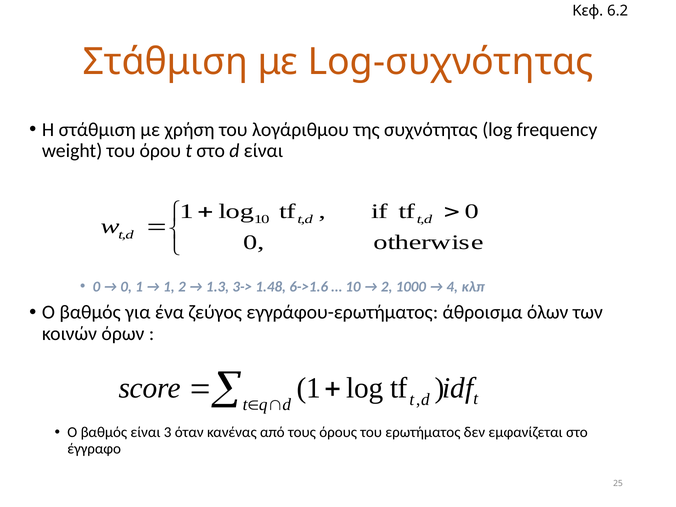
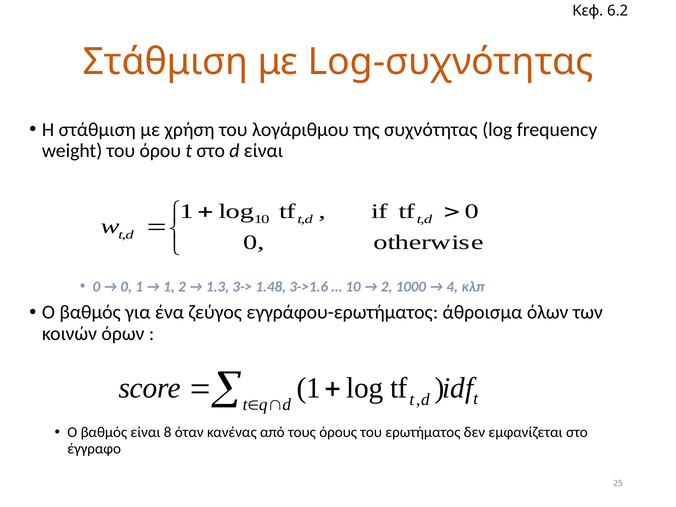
6->1.6: 6->1.6 -> 3->1.6
3: 3 -> 8
